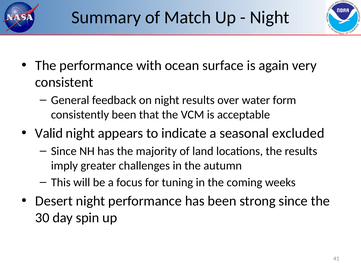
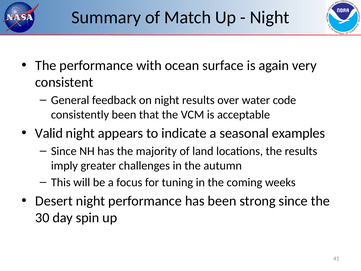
form: form -> code
excluded: excluded -> examples
